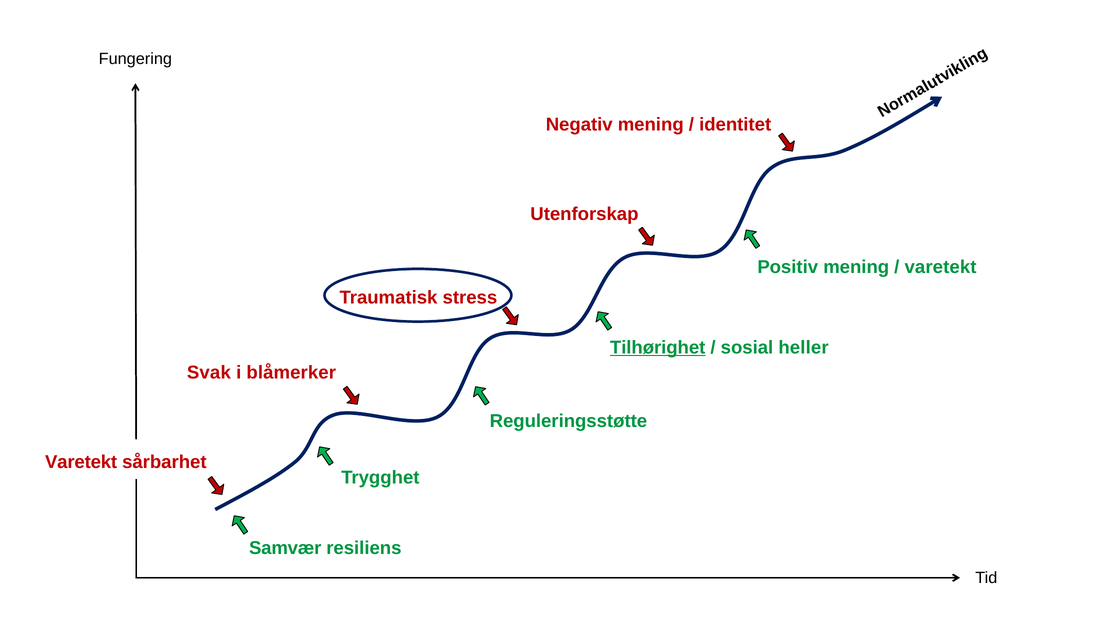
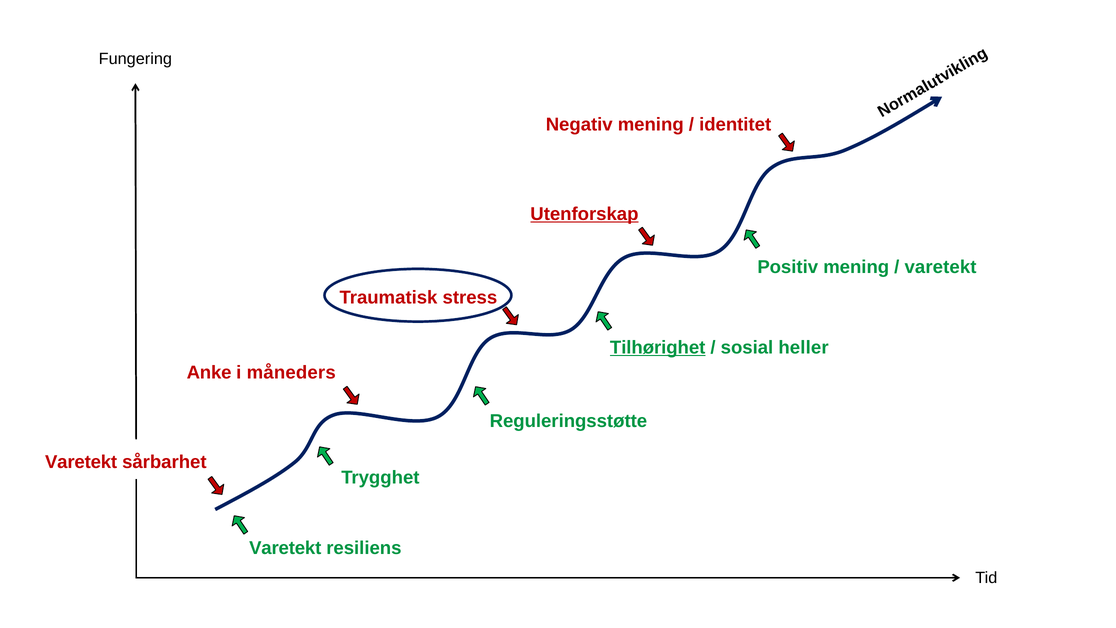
Utenforskap underline: none -> present
Svak: Svak -> Anke
blåmerker: blåmerker -> måneders
Samvær at (285, 548): Samvær -> Varetekt
